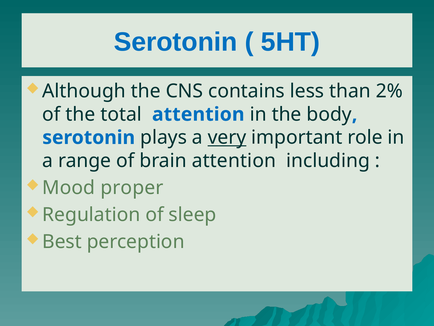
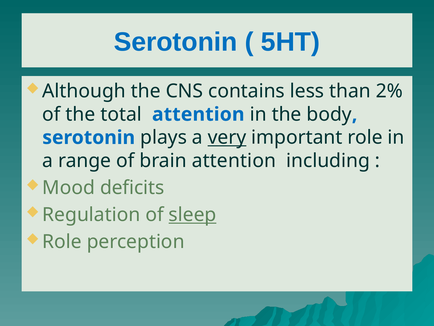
proper: proper -> deficits
sleep underline: none -> present
Best at (62, 242): Best -> Role
